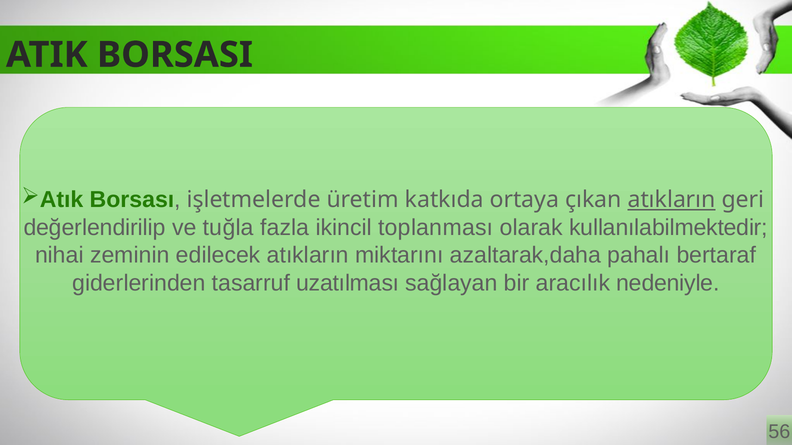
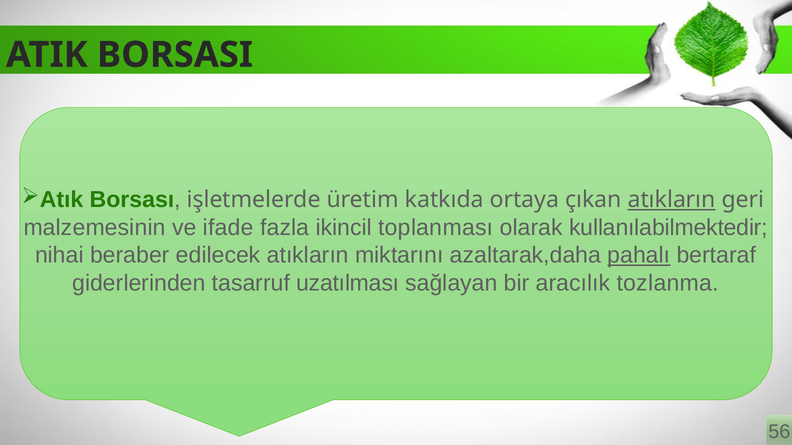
değerlendirilip: değerlendirilip -> malzemesinin
tuğla: tuğla -> ifade
zeminin: zeminin -> beraber
pahalı underline: none -> present
nedeniyle: nedeniyle -> tozlanma
